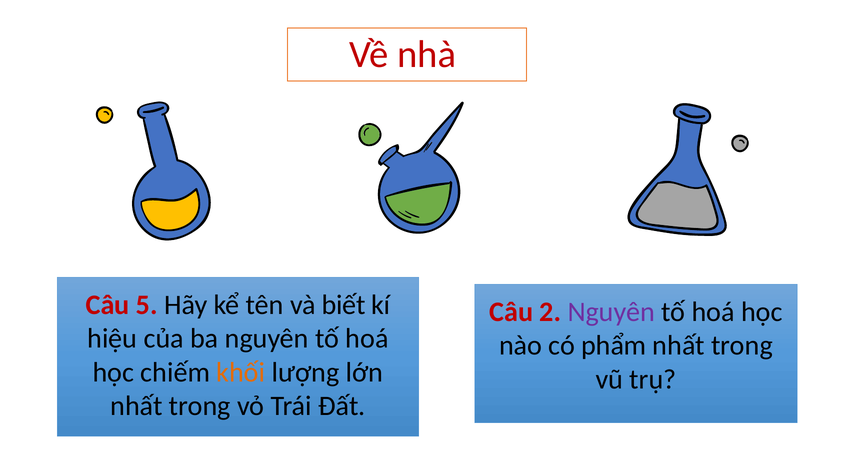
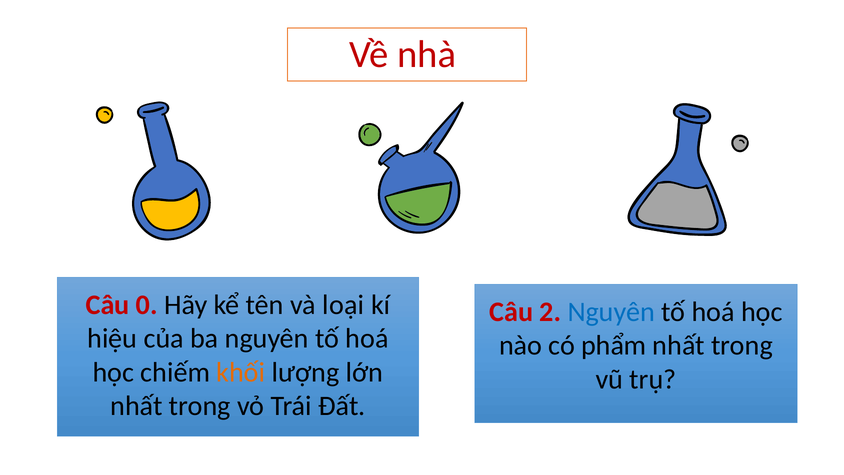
5: 5 -> 0
biết: biết -> loại
Nguyên at (611, 312) colour: purple -> blue
